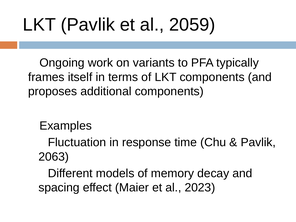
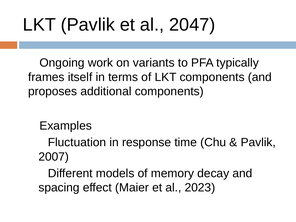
2059: 2059 -> 2047
2063: 2063 -> 2007
